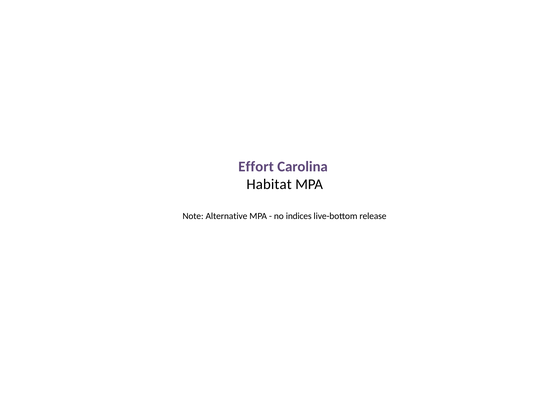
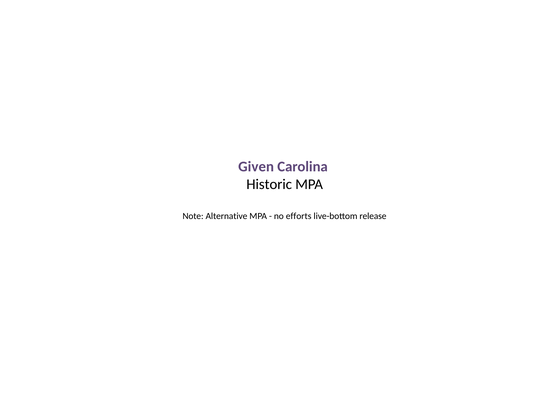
Effort: Effort -> Given
Habitat: Habitat -> Historic
indices: indices -> efforts
